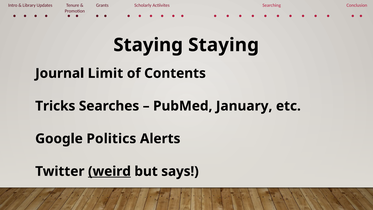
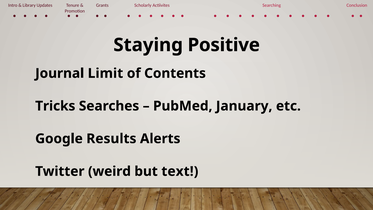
Staying Staying: Staying -> Positive
Politics: Politics -> Results
weird underline: present -> none
says: says -> text
